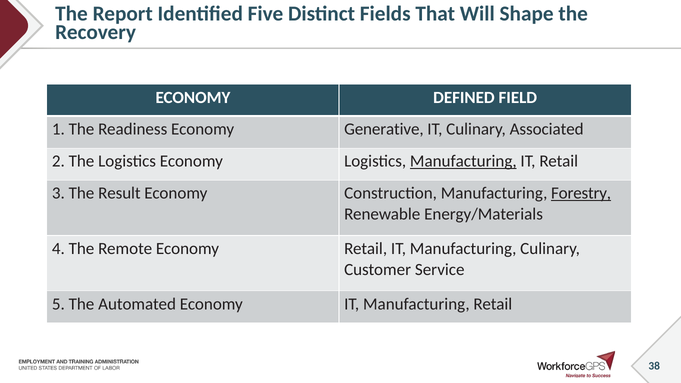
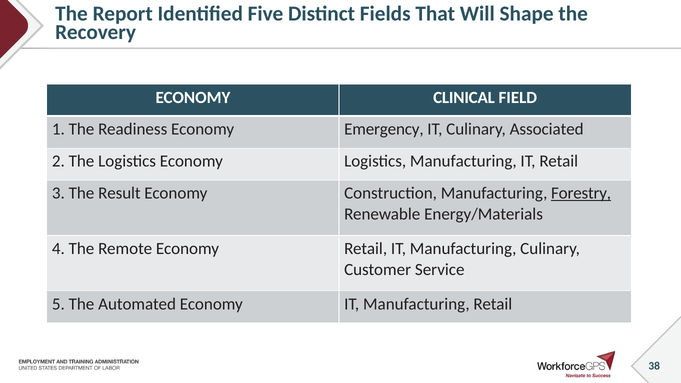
DEFINED: DEFINED -> CLINICAL
Generative: Generative -> Emergency
Manufacturing at (463, 161) underline: present -> none
